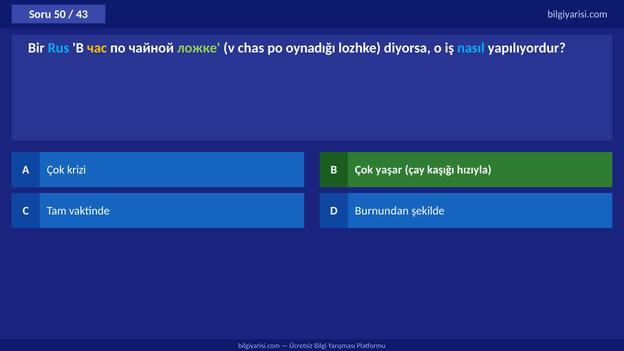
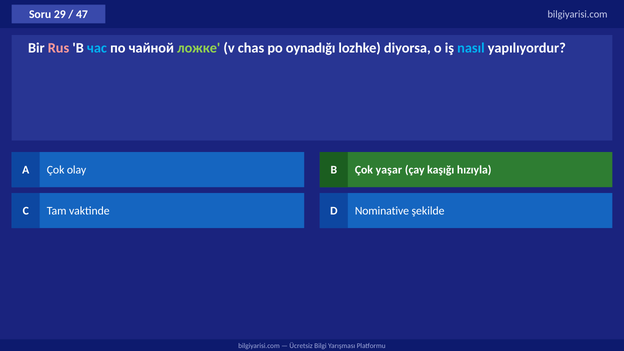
50: 50 -> 29
43: 43 -> 47
Rus colour: light blue -> pink
час colour: yellow -> light blue
krizi: krizi -> olay
Burnundan: Burnundan -> Nominative
